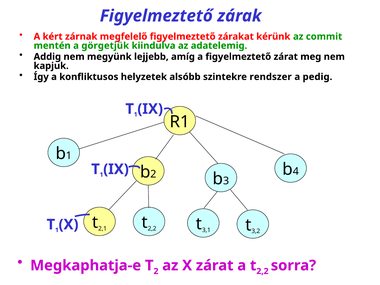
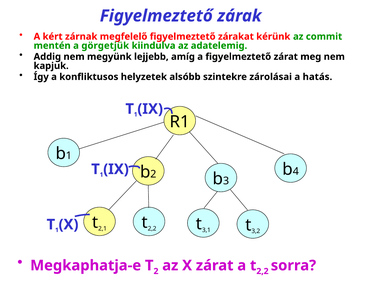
rendszer: rendszer -> zárolásai
pedig: pedig -> hatás
